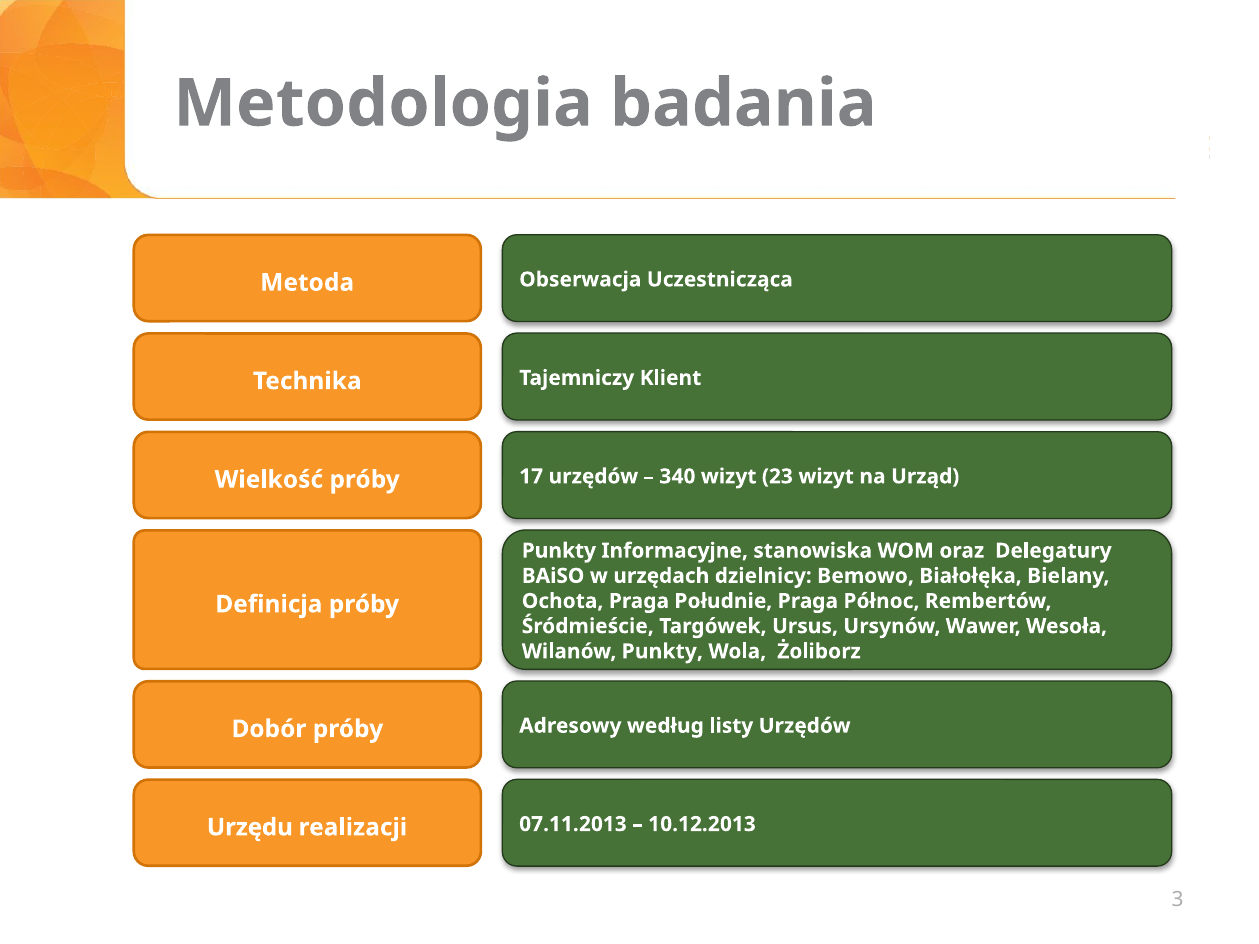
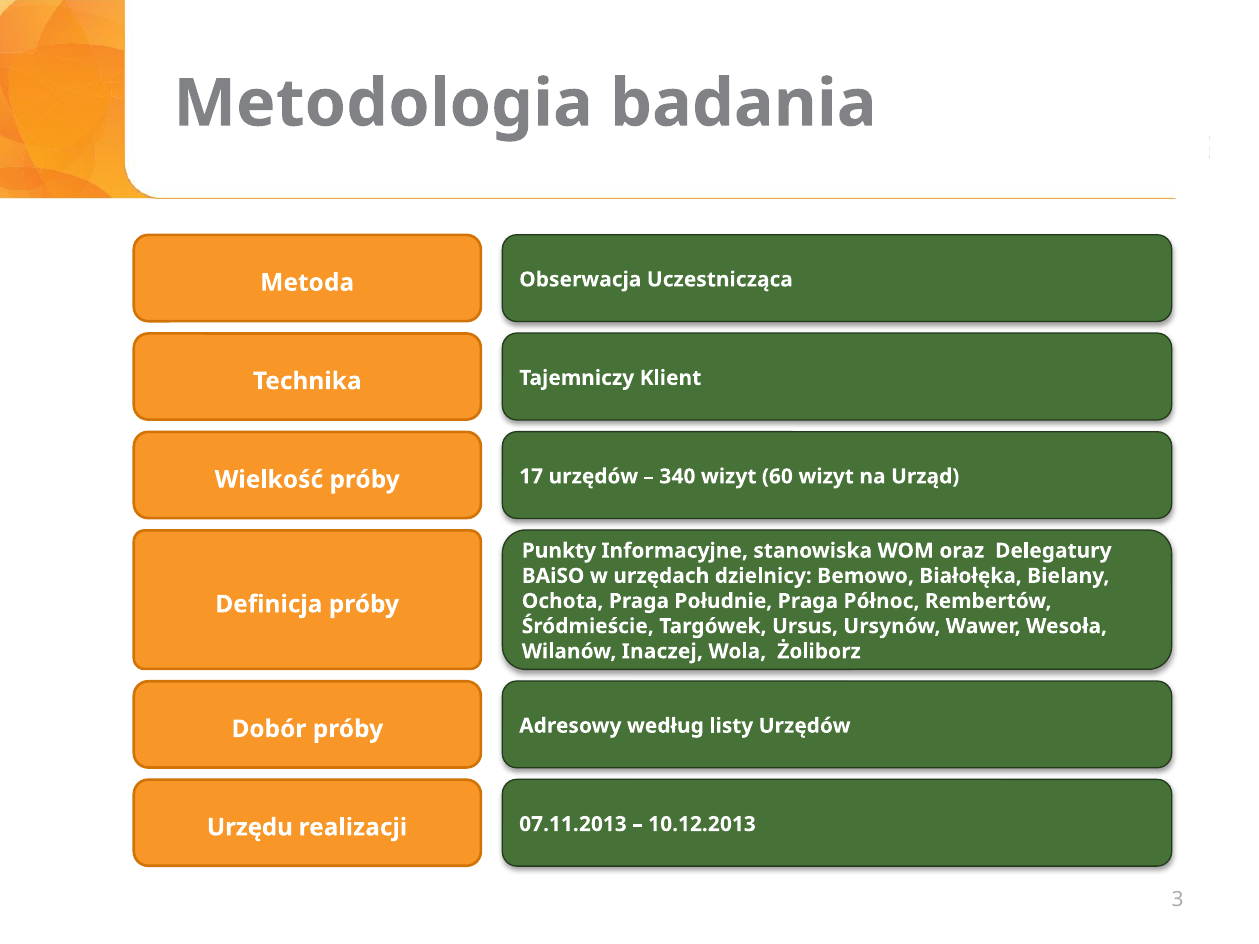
23: 23 -> 60
Wilanów Punkty: Punkty -> Inaczej
